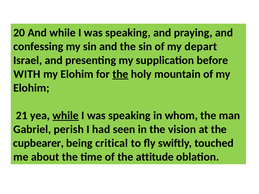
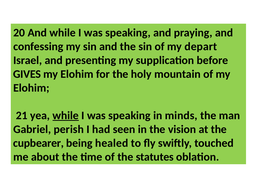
WITH: WITH -> GIVES
the at (120, 74) underline: present -> none
whom: whom -> minds
critical: critical -> healed
attitude: attitude -> statutes
